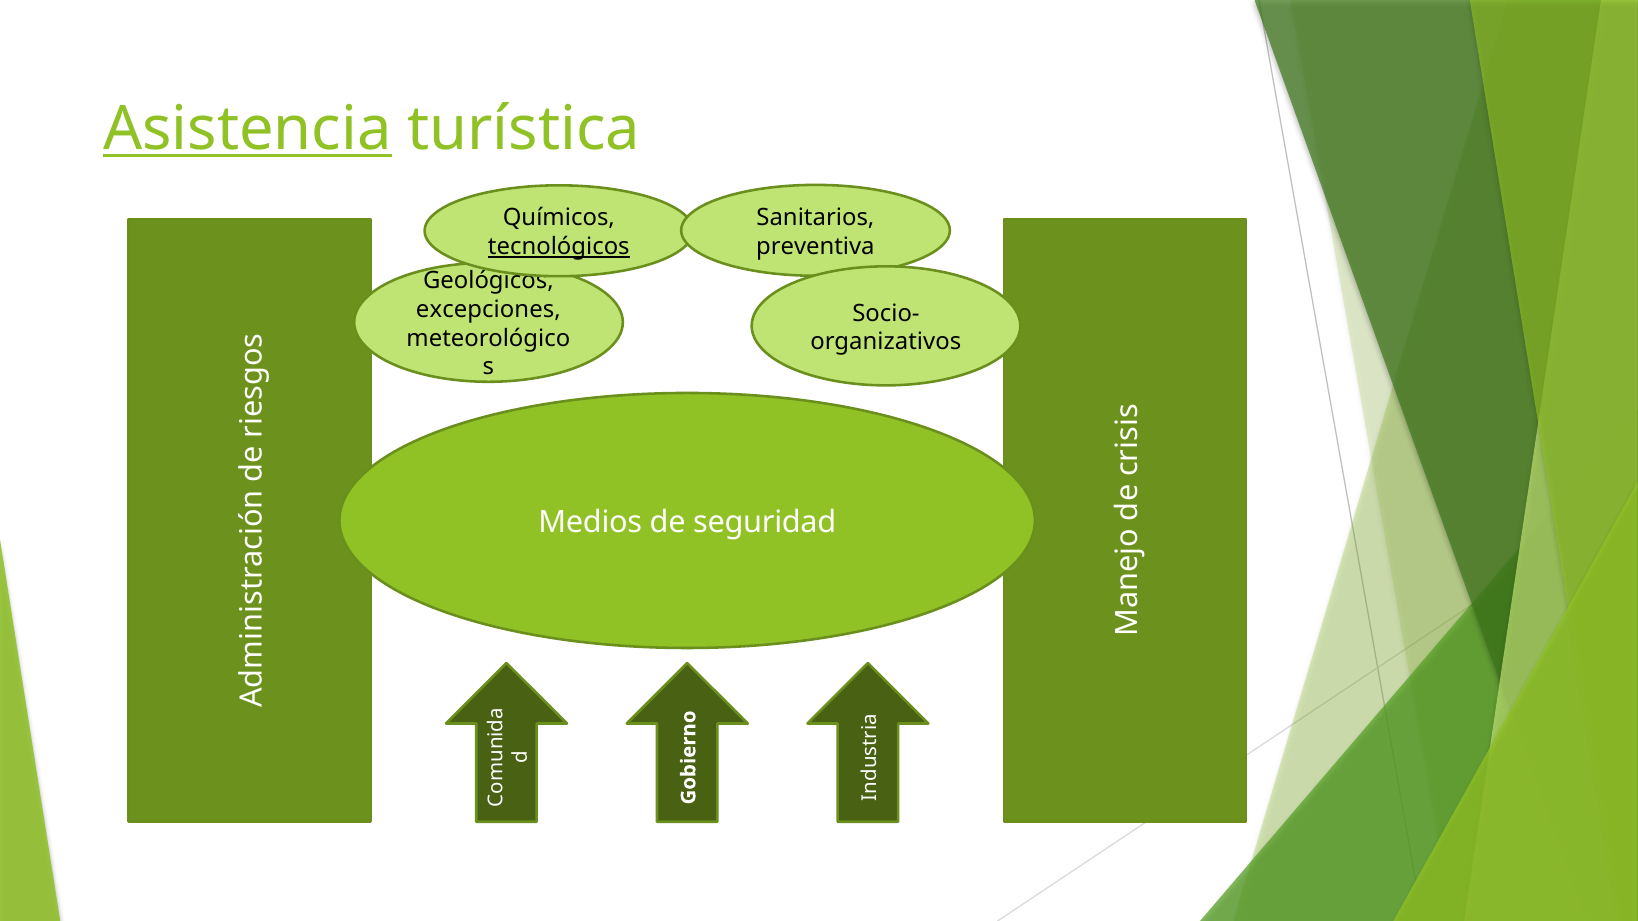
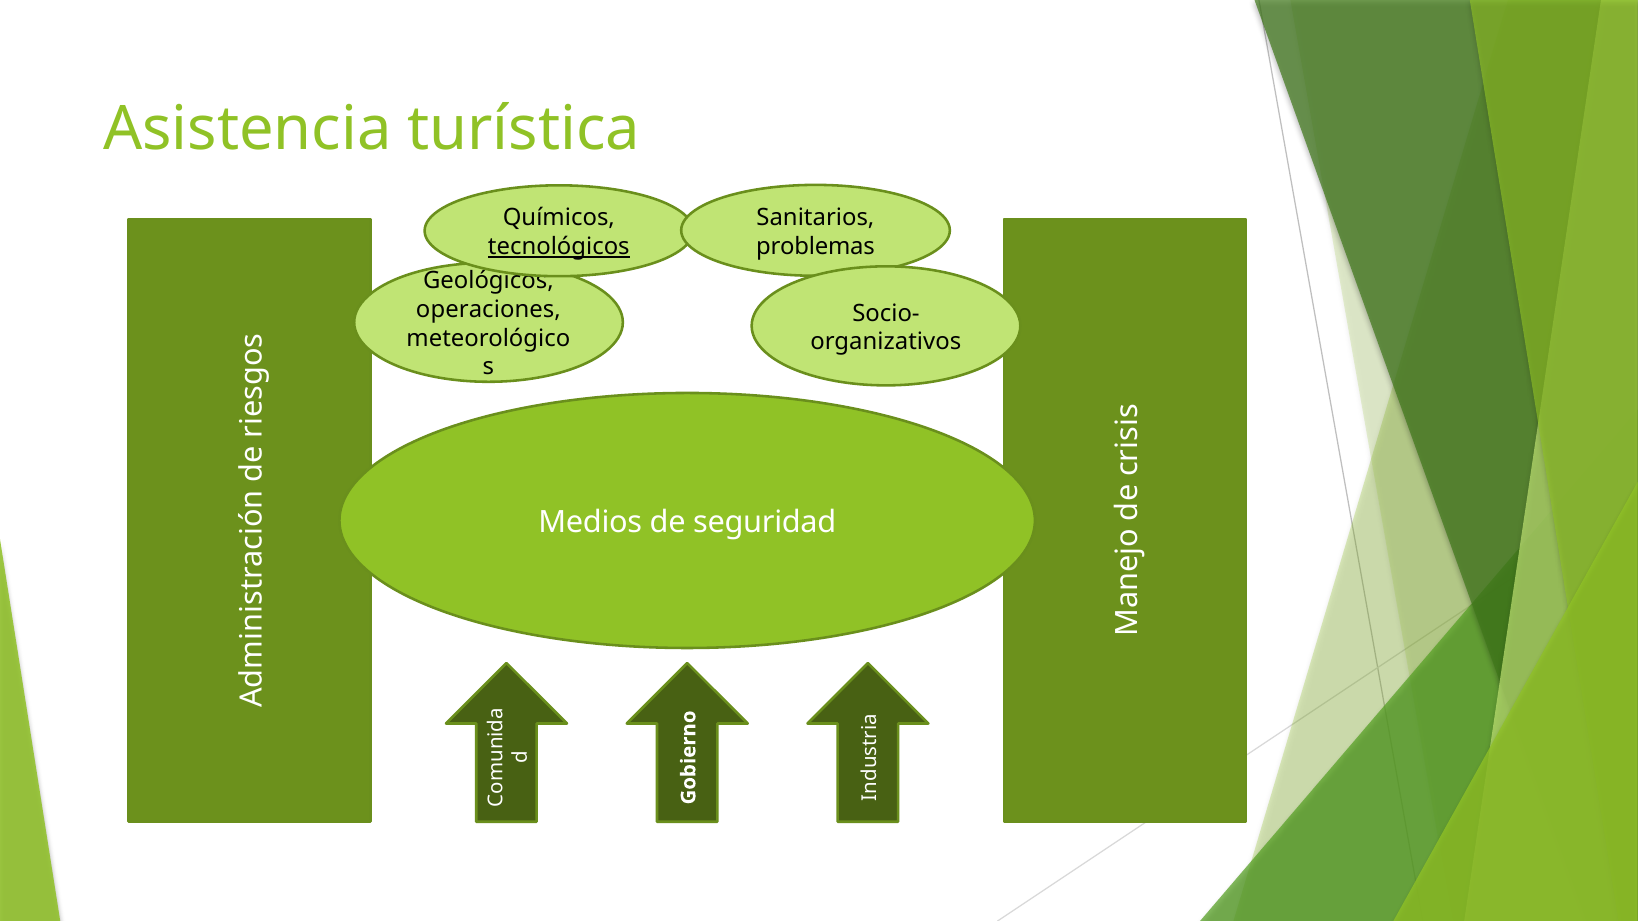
Asistencia underline: present -> none
preventiva: preventiva -> problemas
excepciones: excepciones -> operaciones
